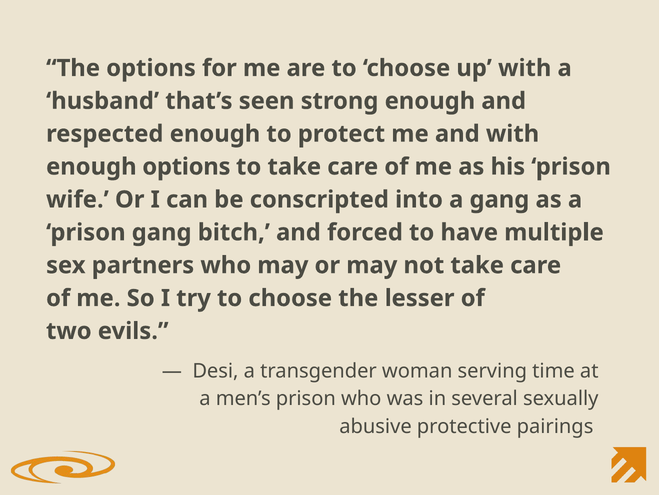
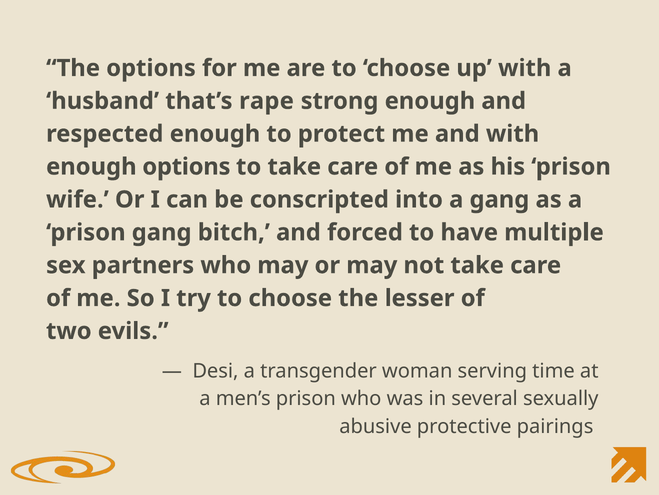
seen: seen -> rape
